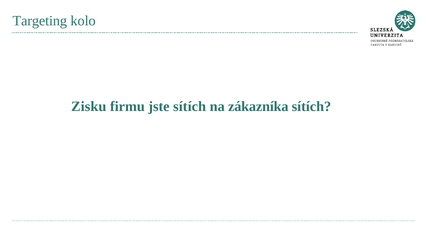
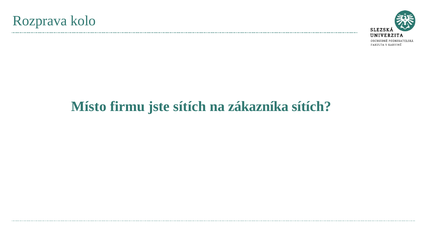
Targeting: Targeting -> Rozprava
Zisku: Zisku -> Místo
